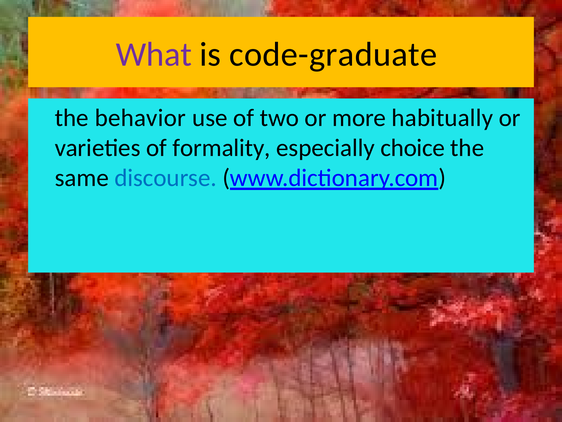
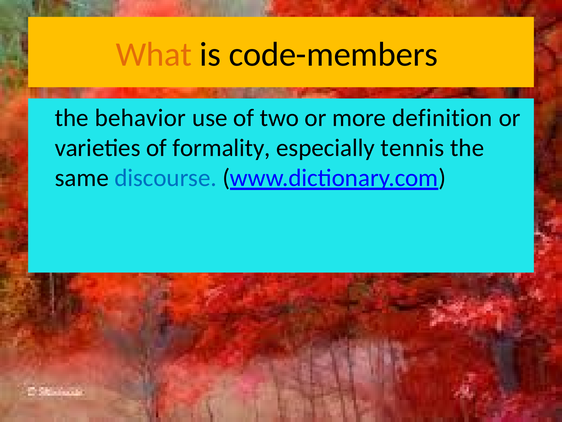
What colour: purple -> orange
code-graduate: code-graduate -> code-members
habitually: habitually -> definition
choice: choice -> tennis
